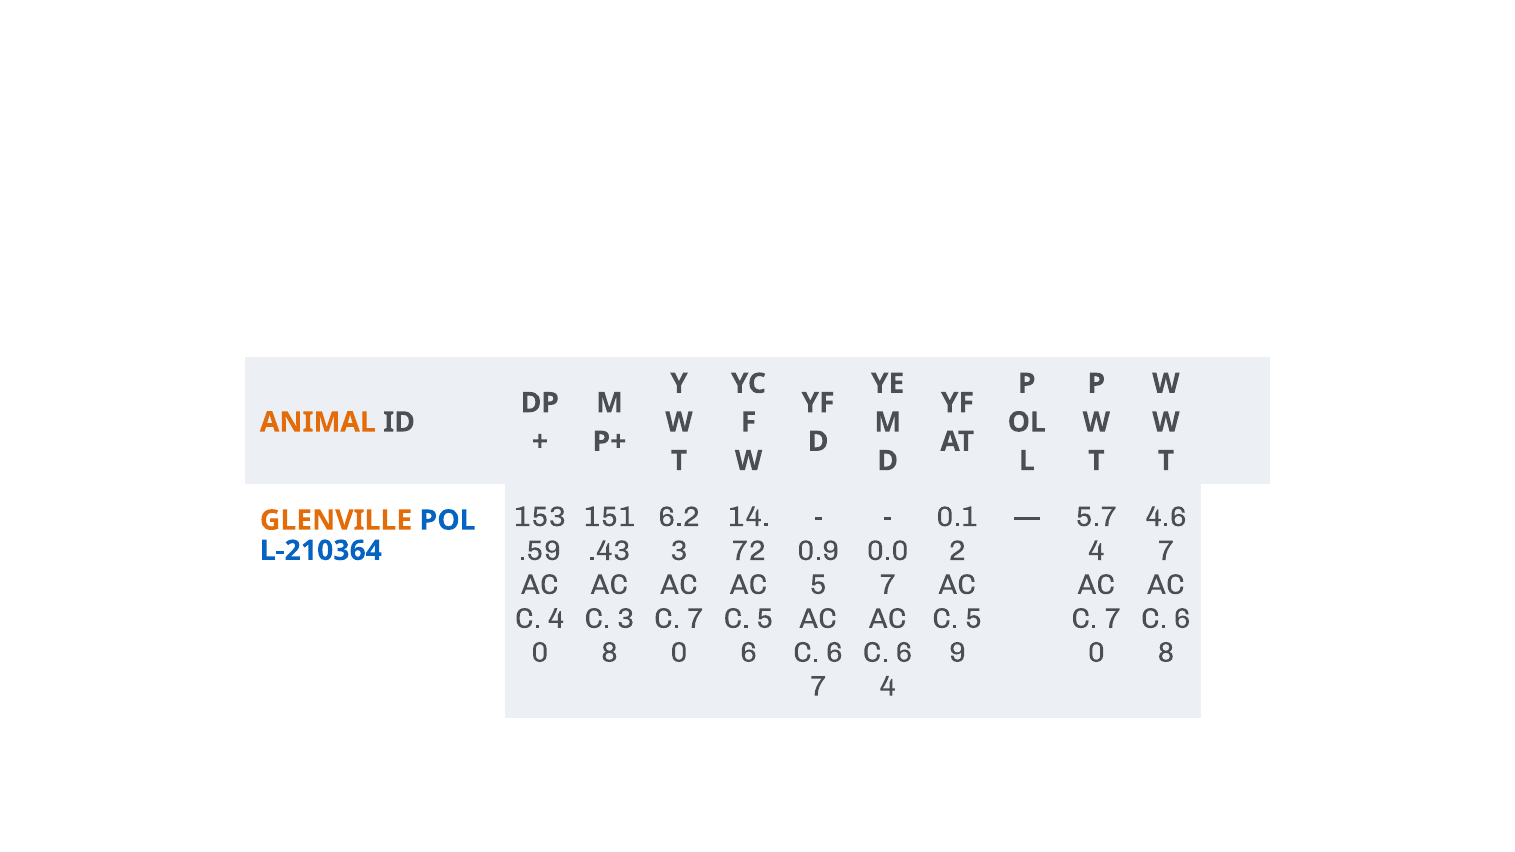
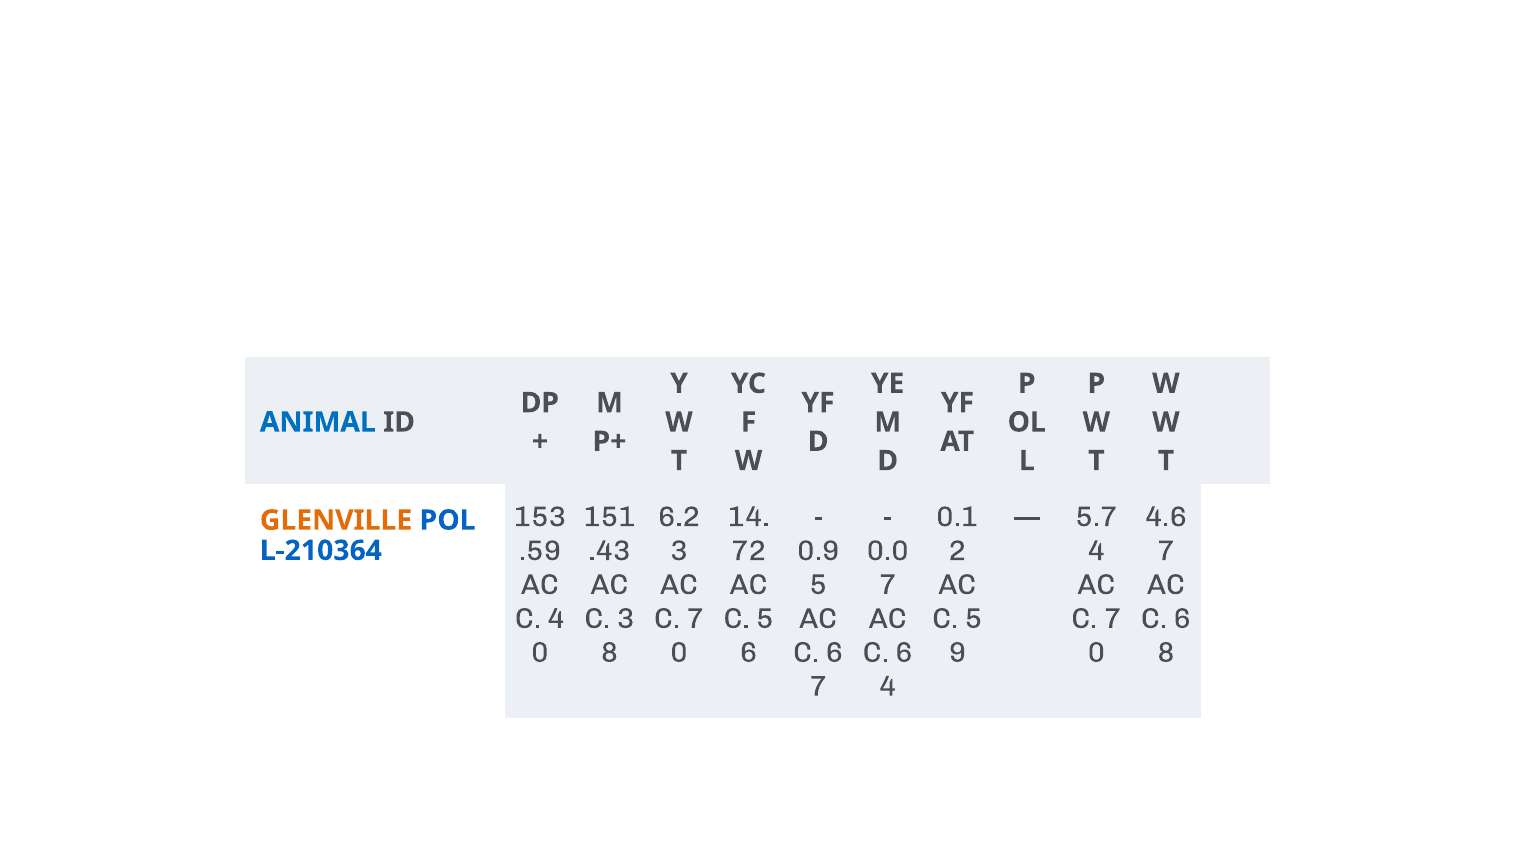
ANIMAL colour: orange -> blue
